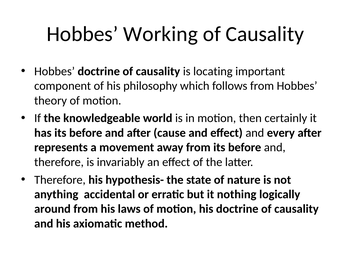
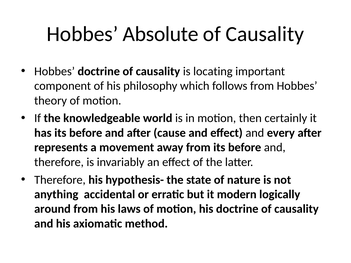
Working: Working -> Absolute
nothing: nothing -> modern
